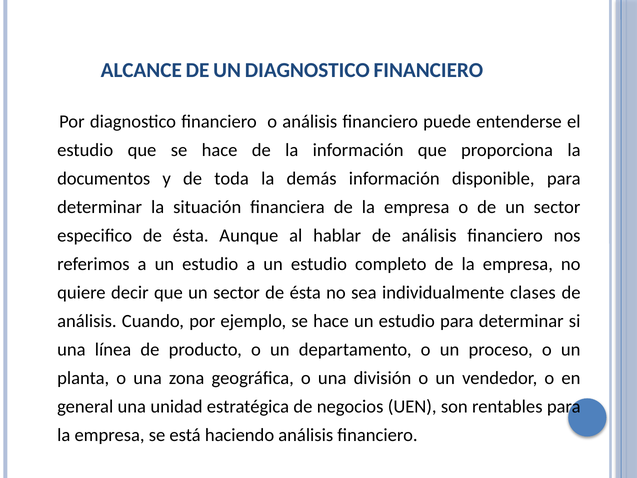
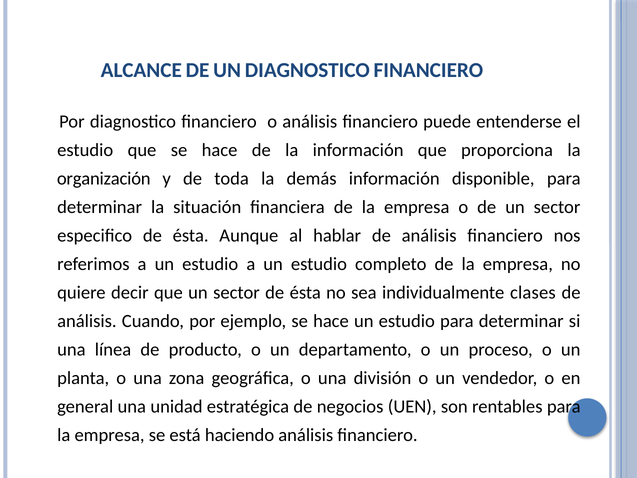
documentos: documentos -> organización
